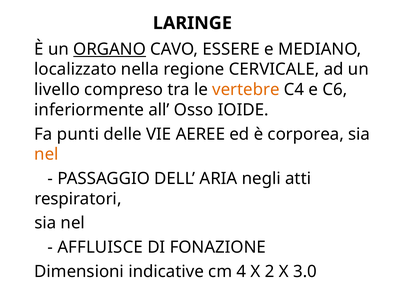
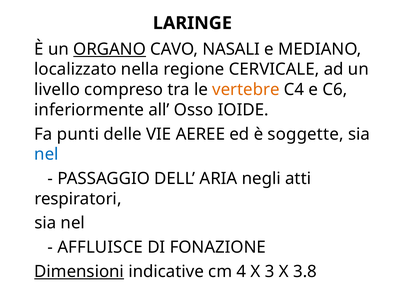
ESSERE: ESSERE -> NASALI
corporea: corporea -> soggette
nel at (46, 154) colour: orange -> blue
Dimensioni underline: none -> present
2: 2 -> 3
3.0: 3.0 -> 3.8
